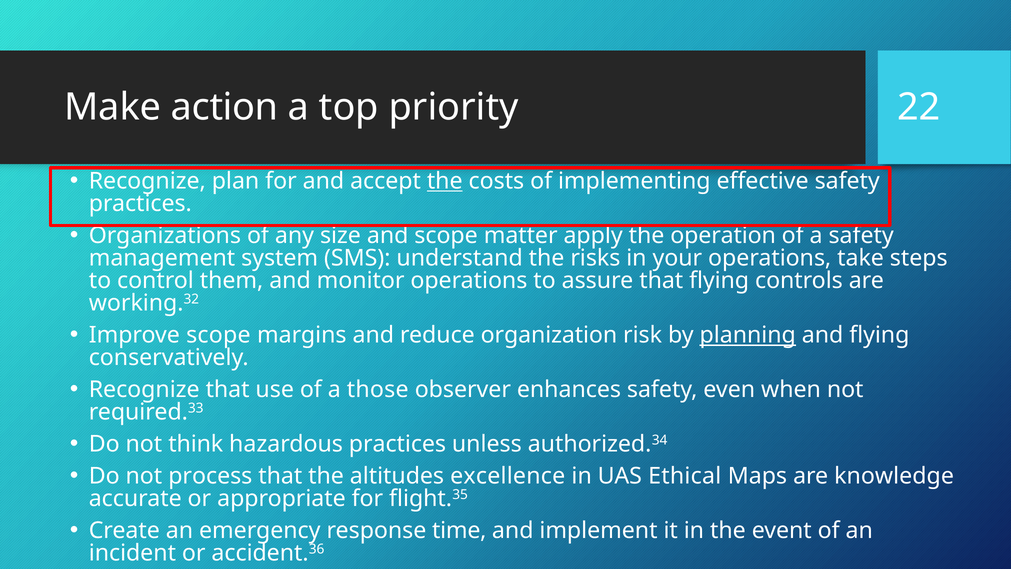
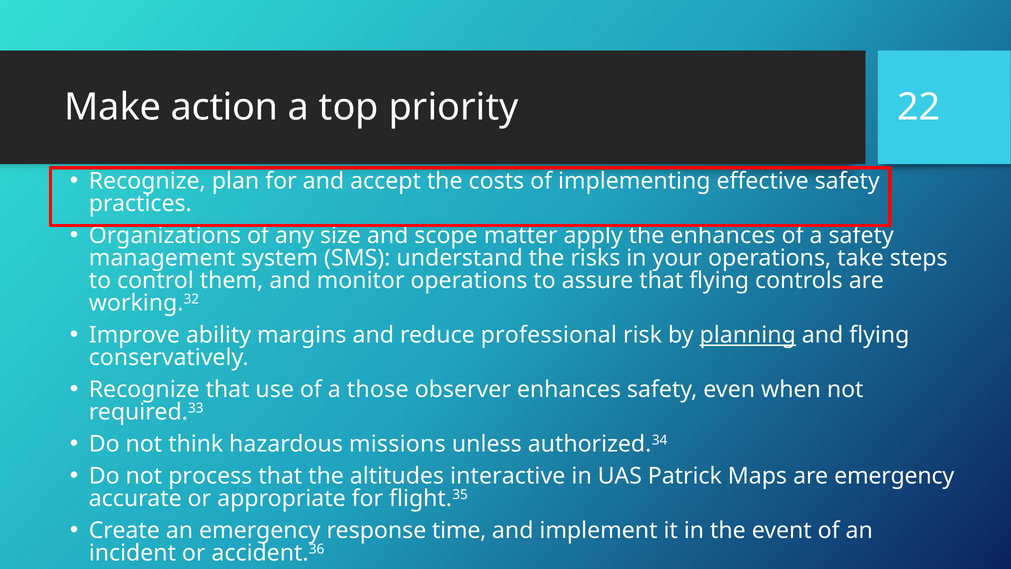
the at (445, 181) underline: present -> none
the operation: operation -> enhances
Improve scope: scope -> ability
organization: organization -> professional
hazardous practices: practices -> missions
excellence: excellence -> interactive
Ethical: Ethical -> Patrick
are knowledge: knowledge -> emergency
